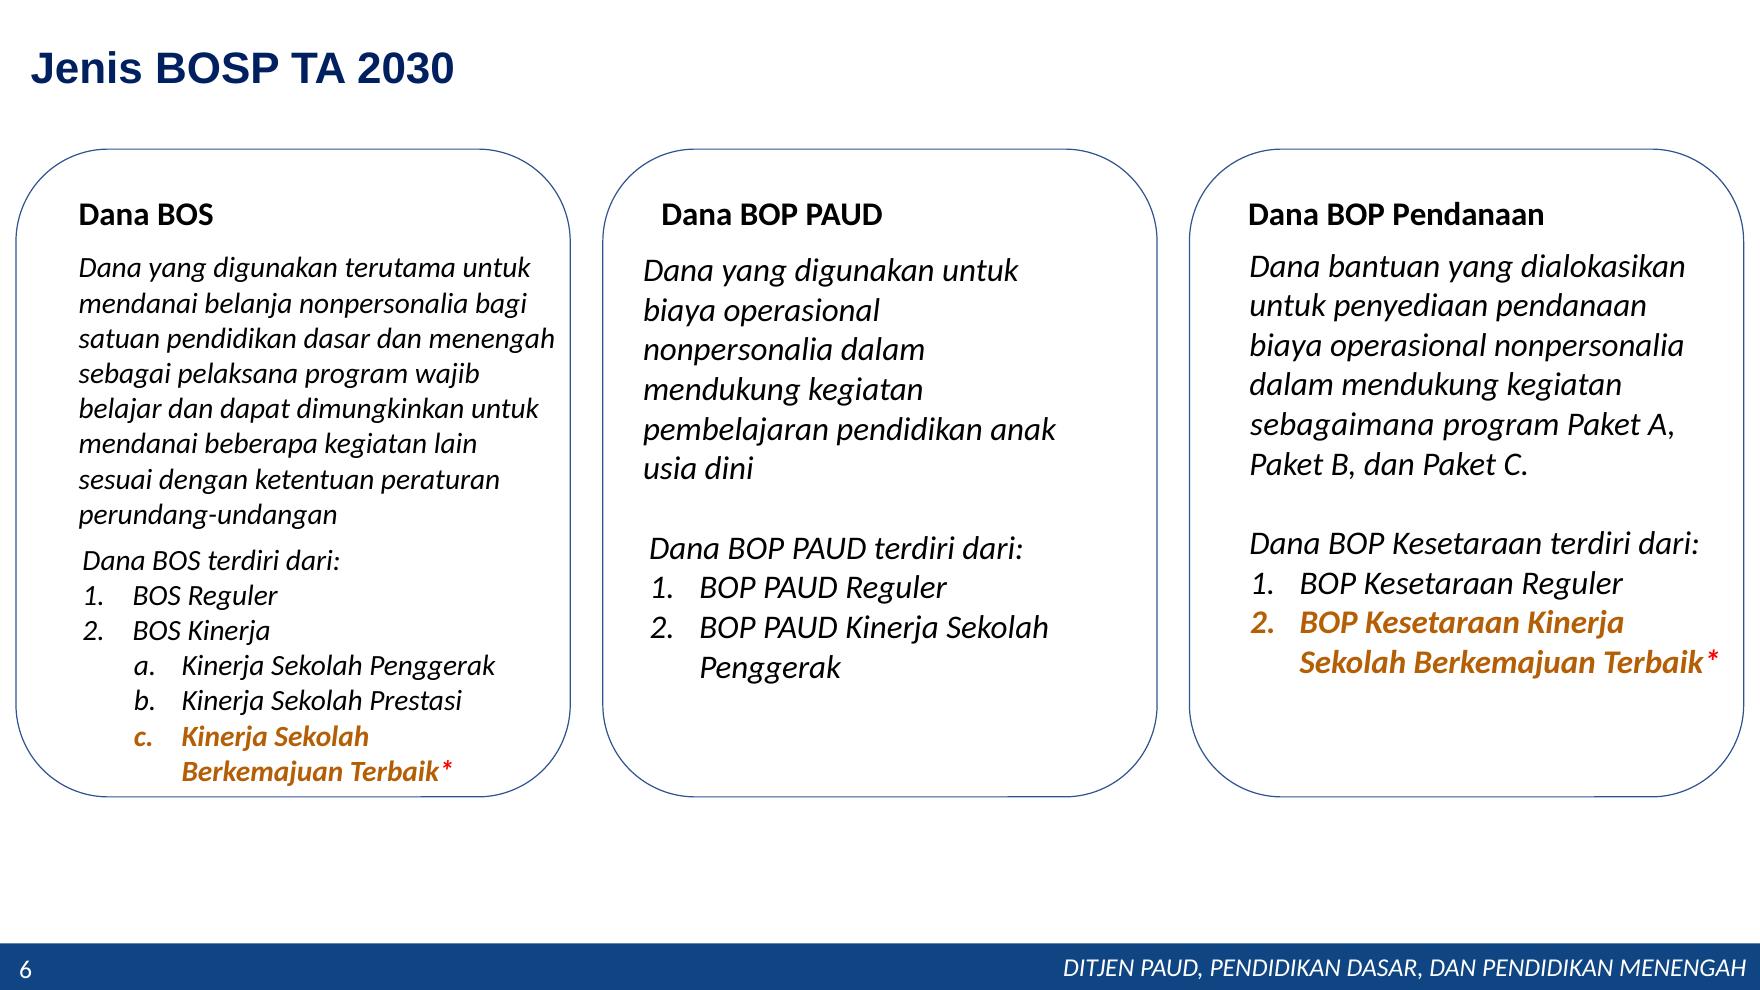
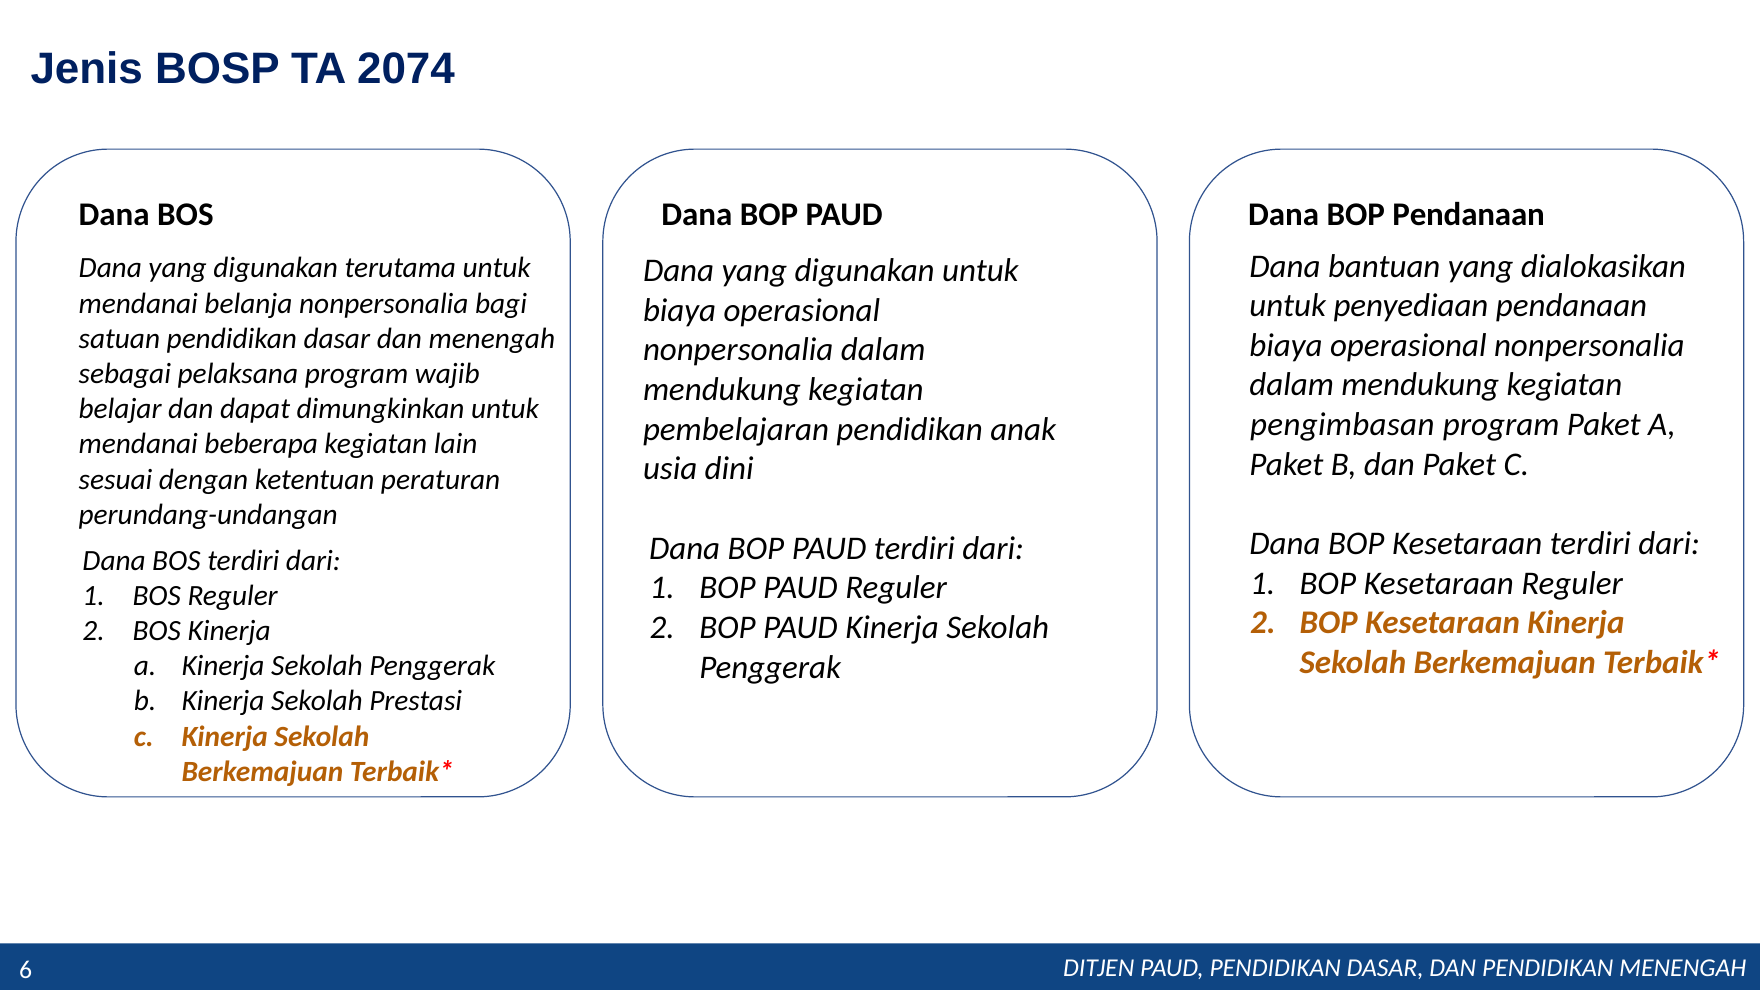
2030: 2030 -> 2074
sebagaimana: sebagaimana -> pengimbasan
